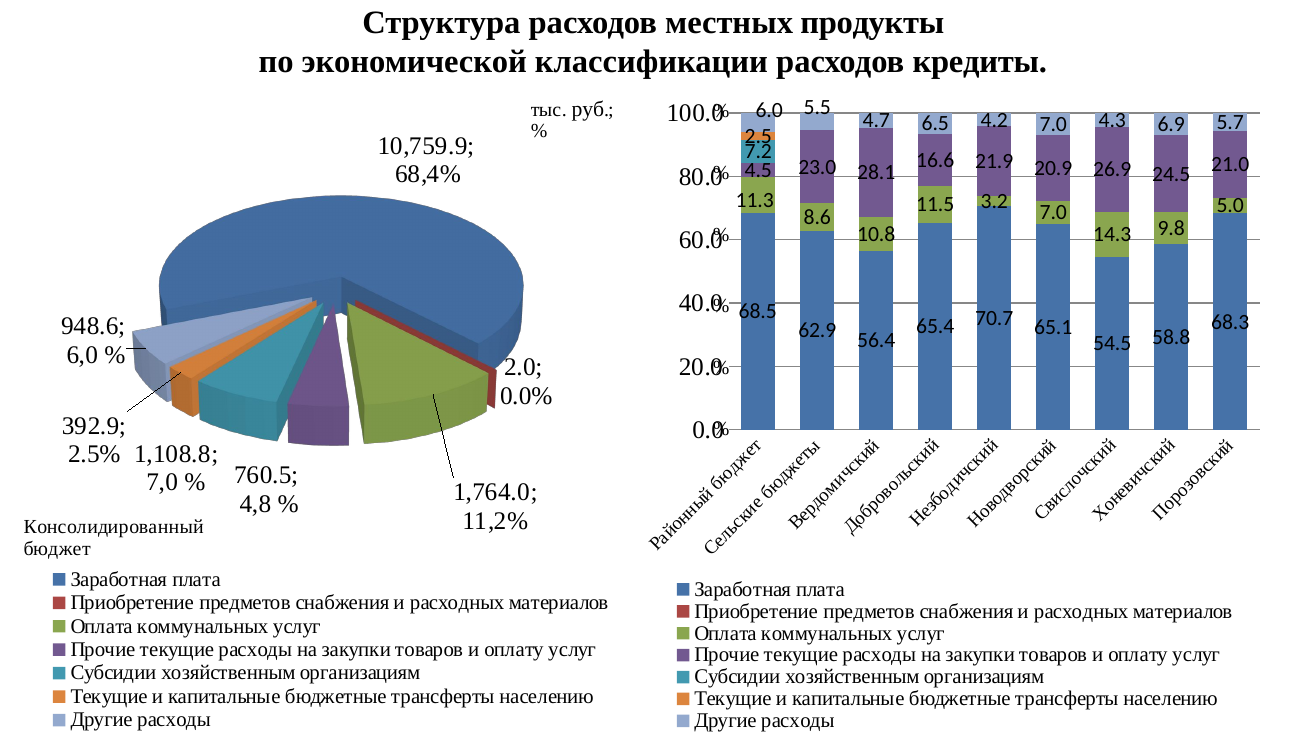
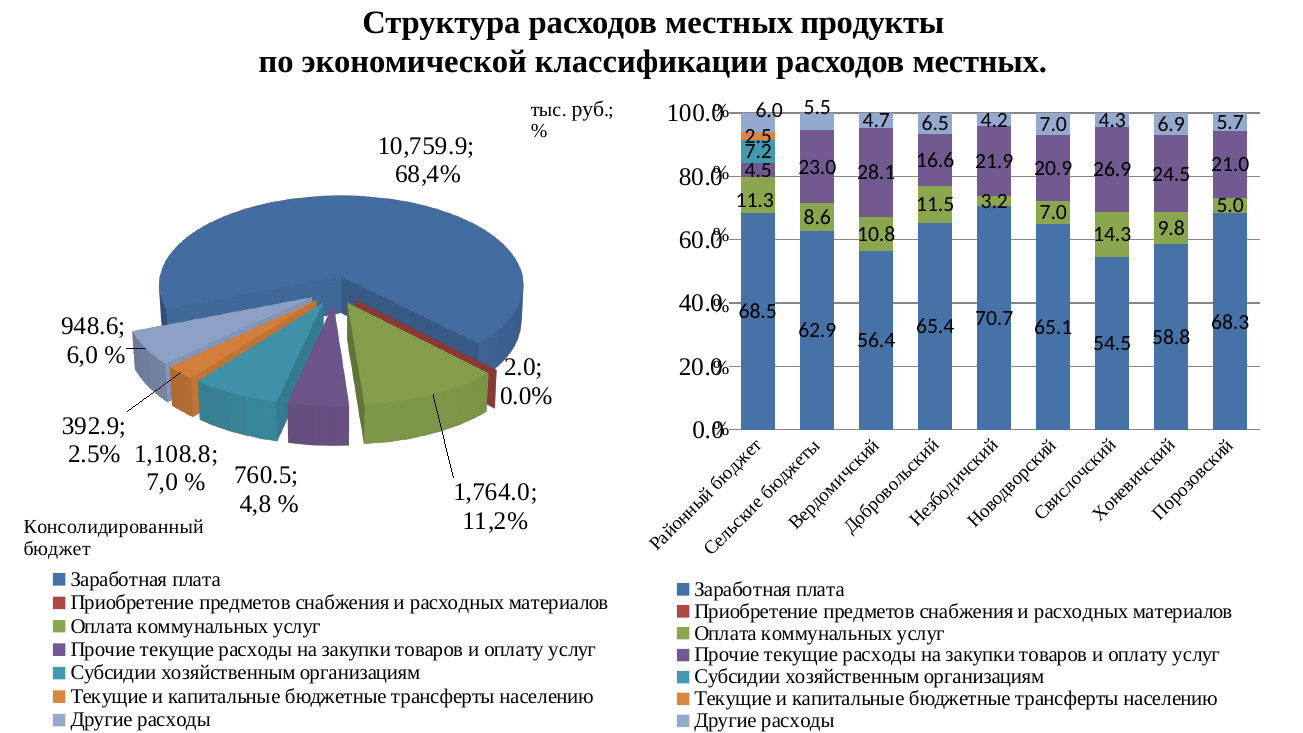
классификации расходов кредиты: кредиты -> местных
